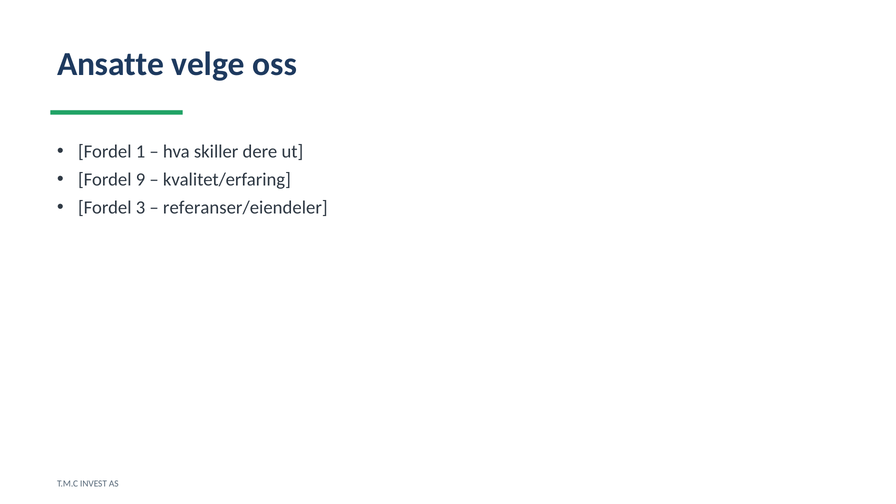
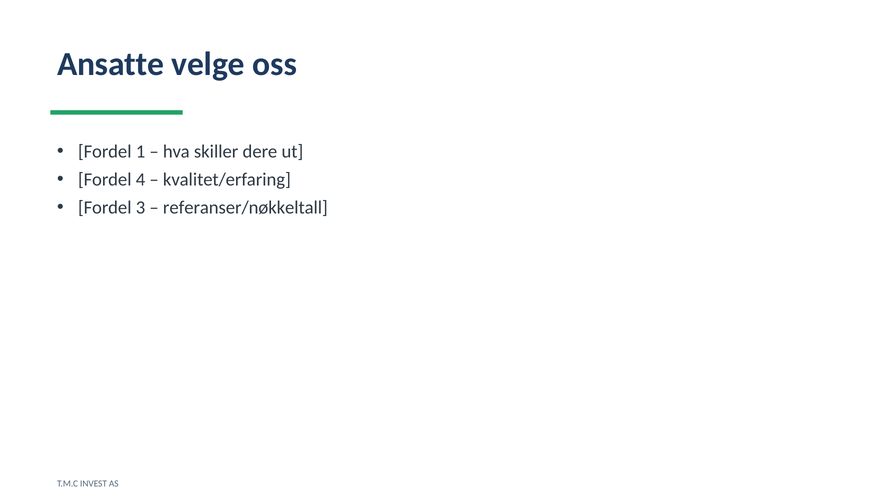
9: 9 -> 4
referanser/eiendeler: referanser/eiendeler -> referanser/nøkkeltall
